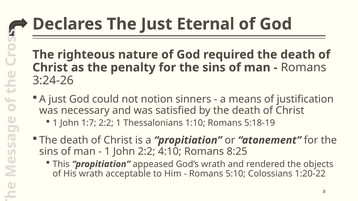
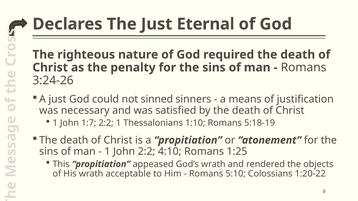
notion: notion -> sinned
8:25: 8:25 -> 1:25
